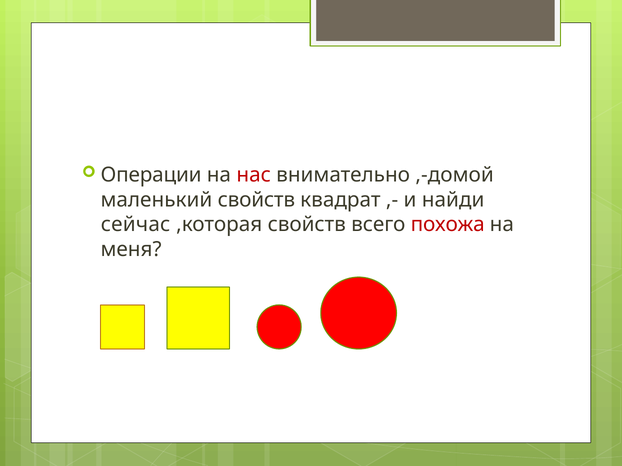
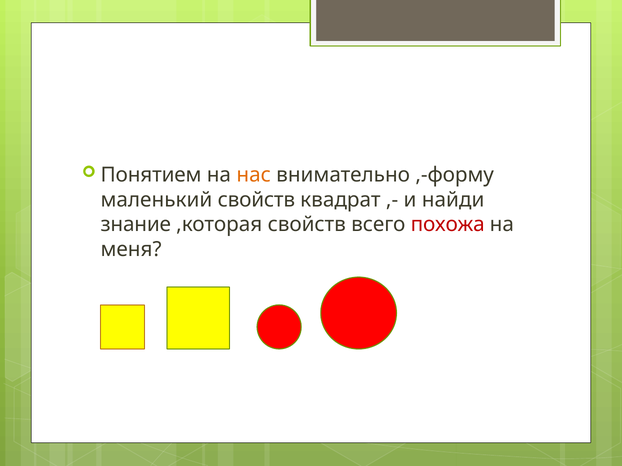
Операции: Операции -> Понятием
нас colour: red -> orange
,-домой: ,-домой -> ,-форму
сейчас: сейчас -> знание
